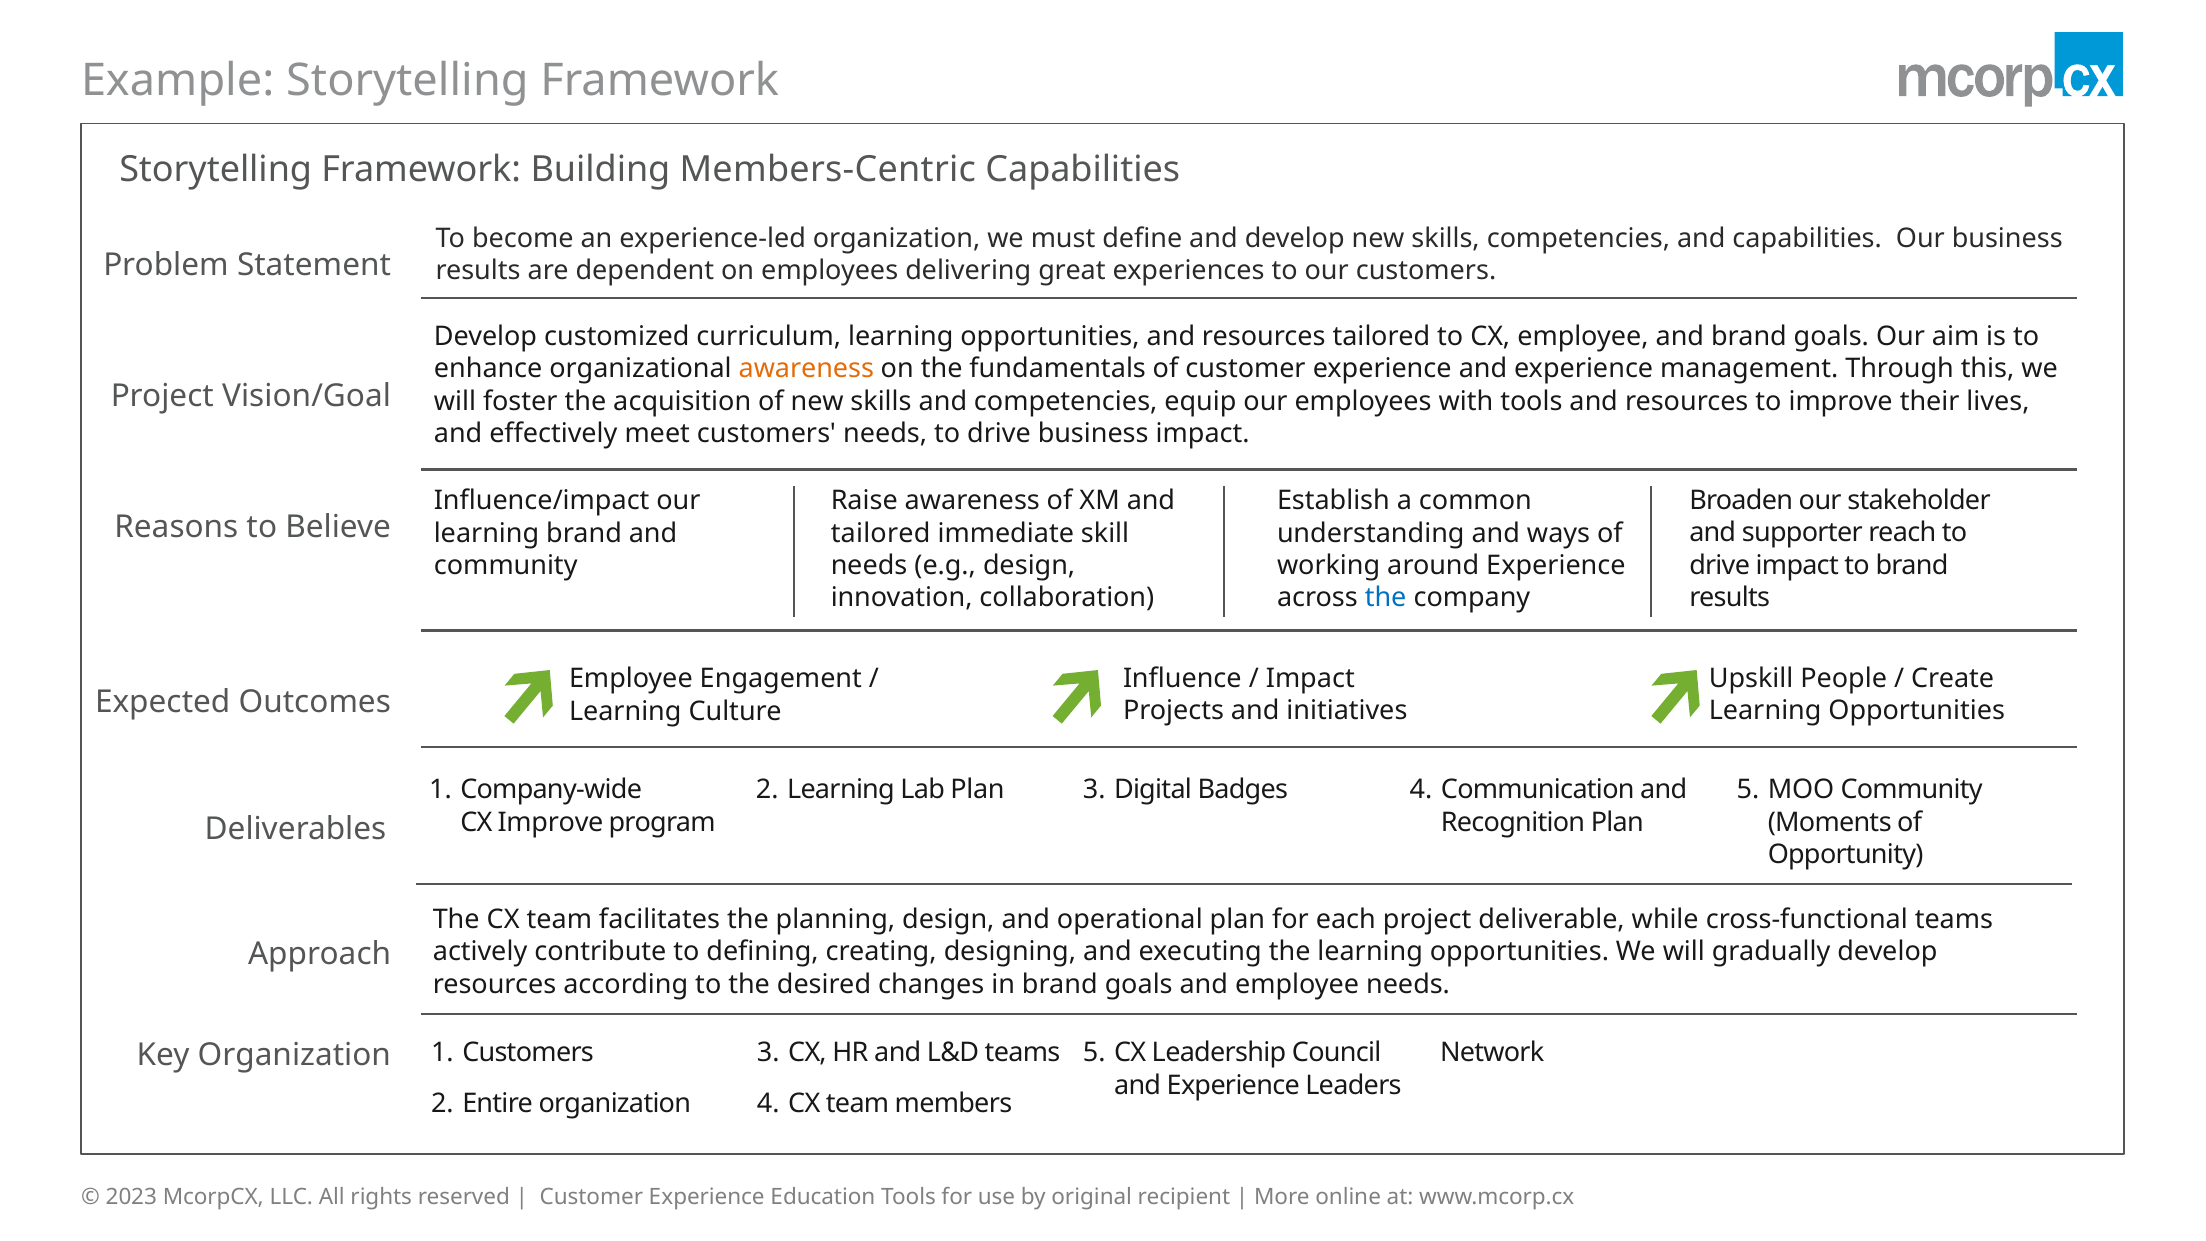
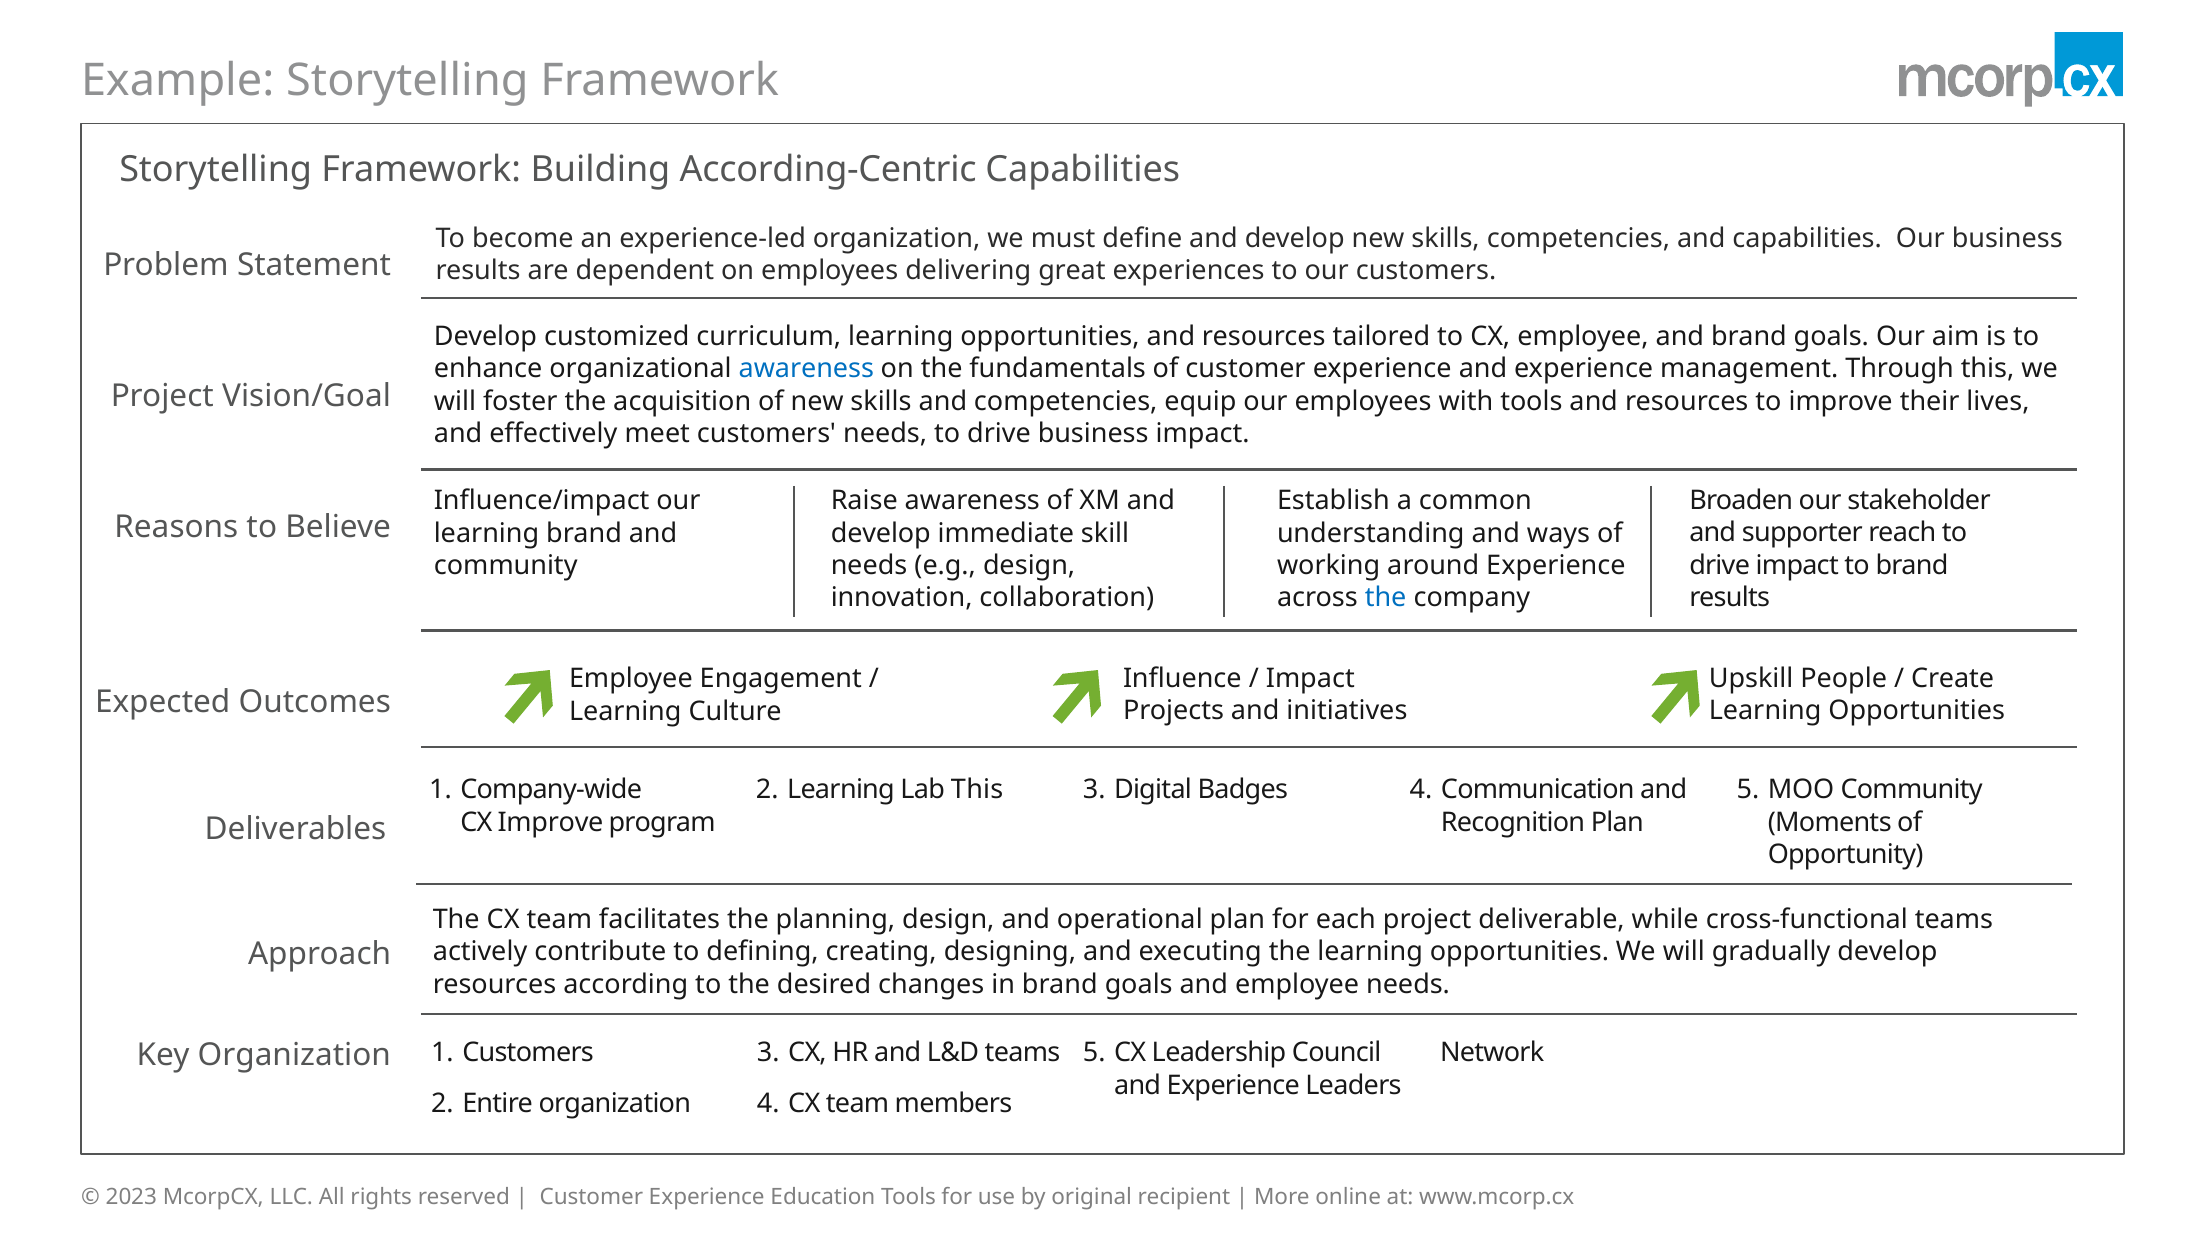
Members-Centric: Members-Centric -> According-Centric
awareness at (806, 369) colour: orange -> blue
tailored at (881, 533): tailored -> develop
Lab Plan: Plan -> This
